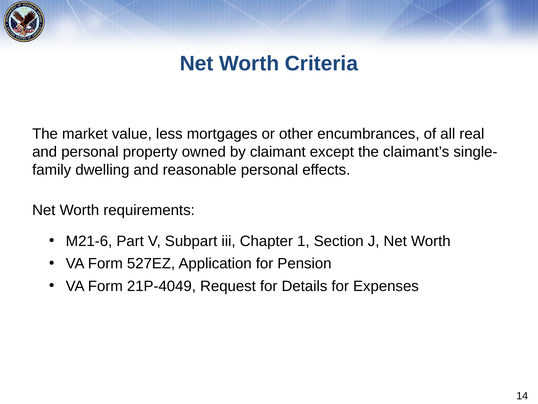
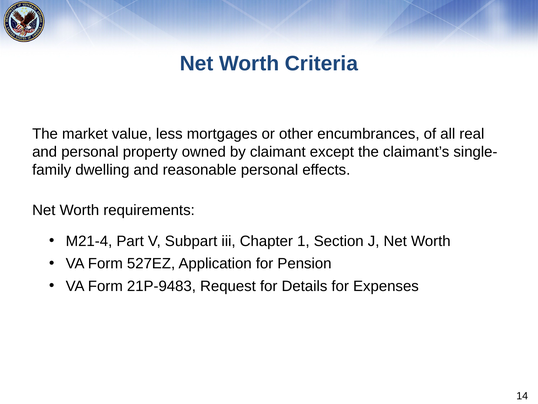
M21-6: M21-6 -> M21-4
21P-4049: 21P-4049 -> 21P-9483
